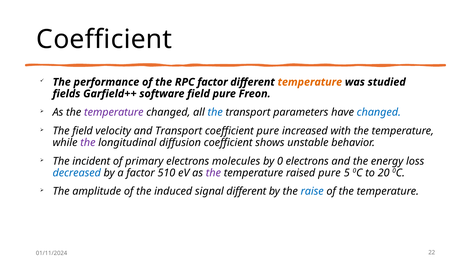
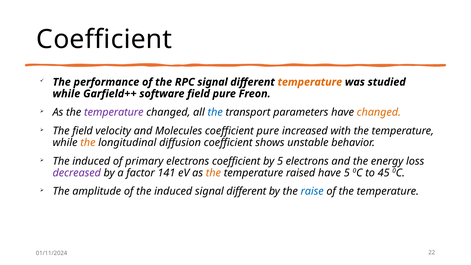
RPC factor: factor -> signal
fields at (66, 94): fields -> while
changed at (379, 112) colour: blue -> orange
and Transport: Transport -> Molecules
the at (88, 143) colour: purple -> orange
incident at (91, 161): incident -> induced
electrons molecules: molecules -> coefficient
by 0: 0 -> 5
decreased colour: blue -> purple
510: 510 -> 141
the at (213, 173) colour: purple -> orange
raised pure: pure -> have
20: 20 -> 45
